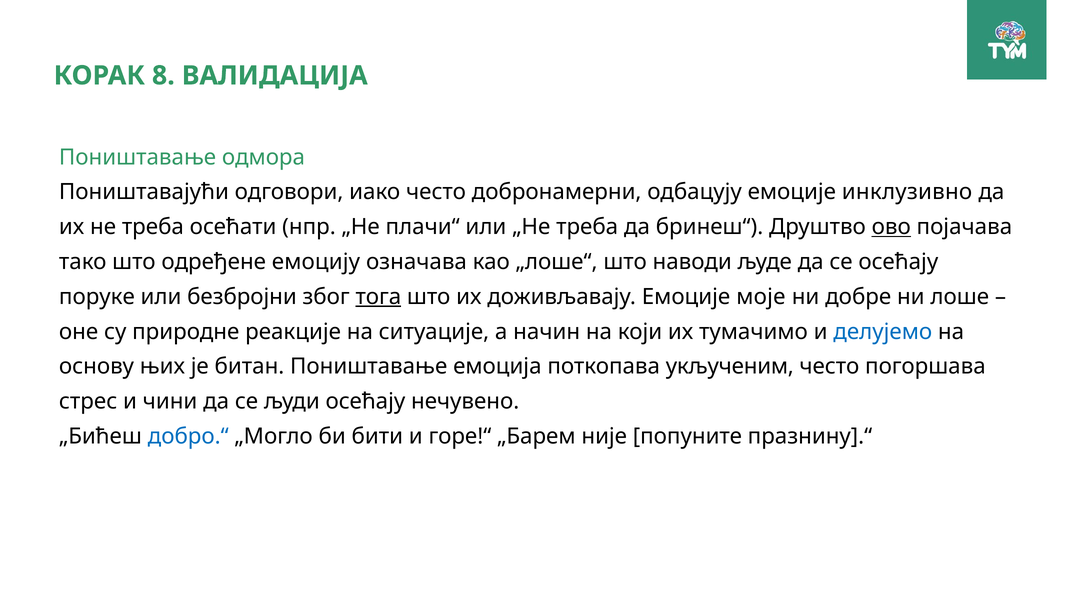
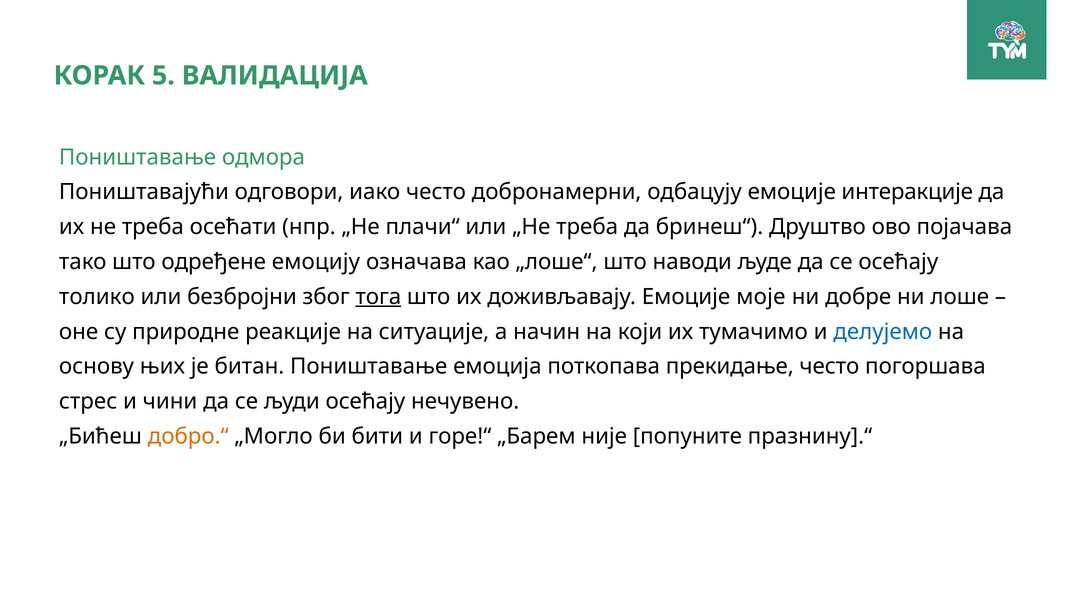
8: 8 -> 5
инклузивно: инклузивно -> интеракције
ово underline: present -> none
поруке: поруке -> толико
укљученим: укљученим -> прекидање
добро.“ colour: blue -> orange
